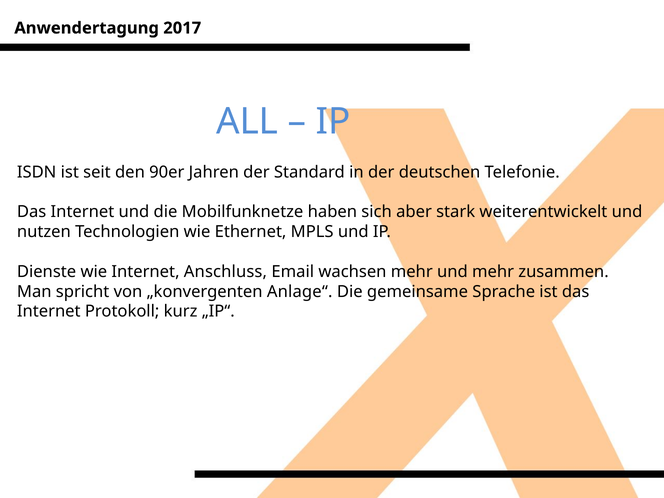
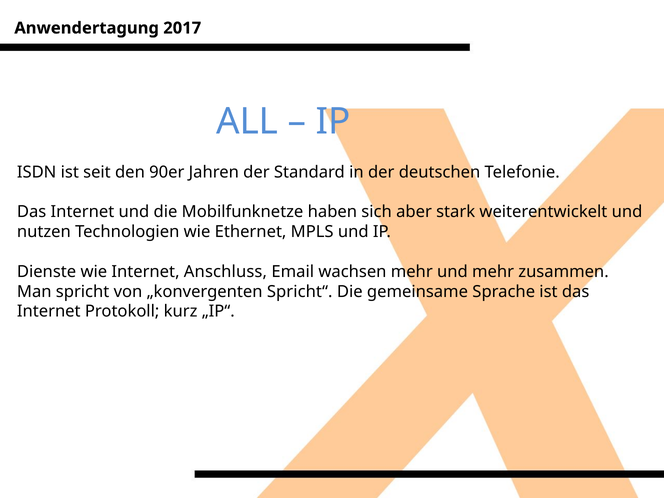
Anlage“: Anlage“ -> Spricht“
